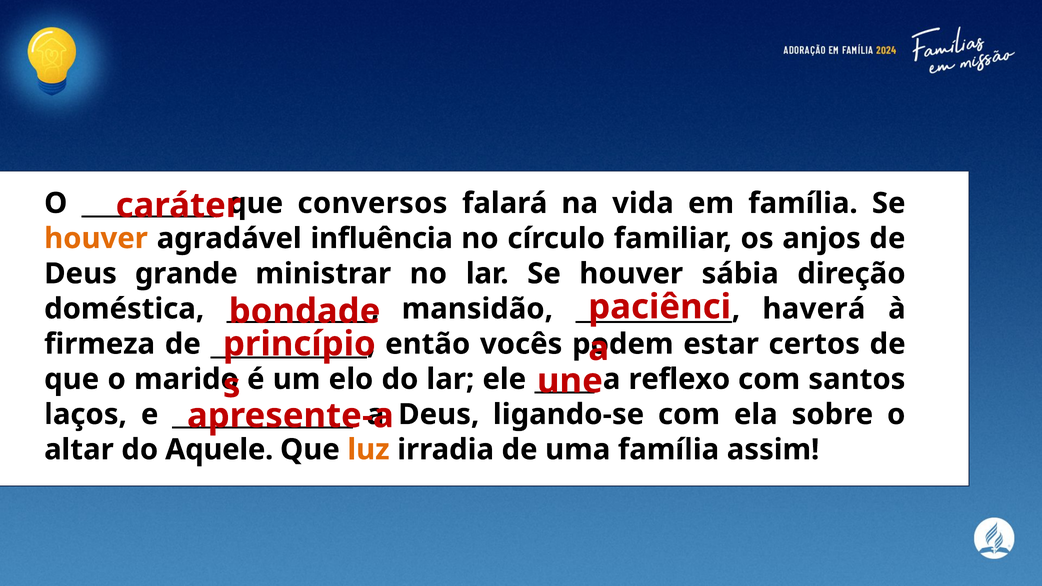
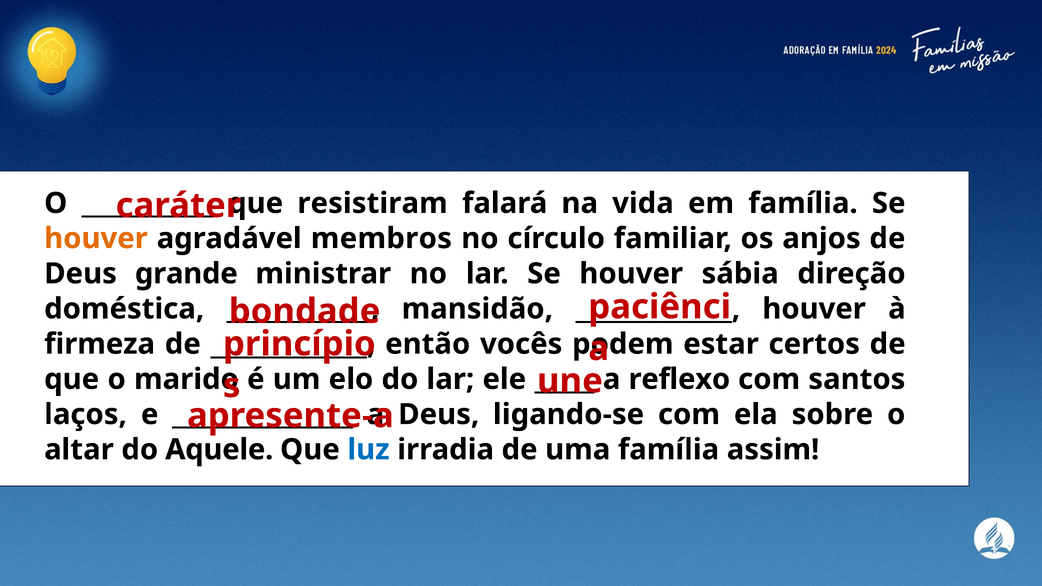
conversos: conversos -> resistiram
influência: influência -> membros
haverá at (814, 309): haverá -> houver
luz colour: orange -> blue
